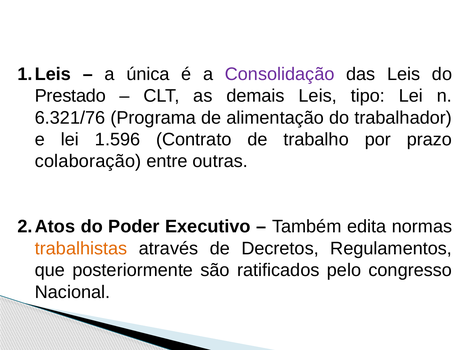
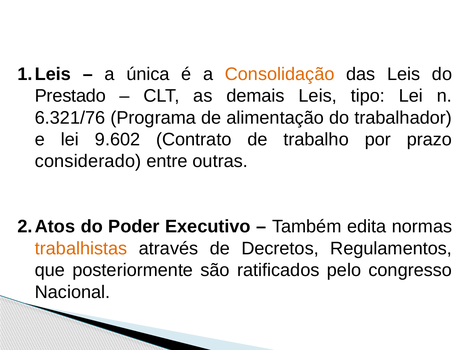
Consolidação colour: purple -> orange
1.596: 1.596 -> 9.602
colaboração: colaboração -> considerado
